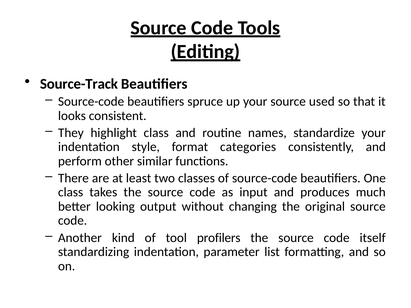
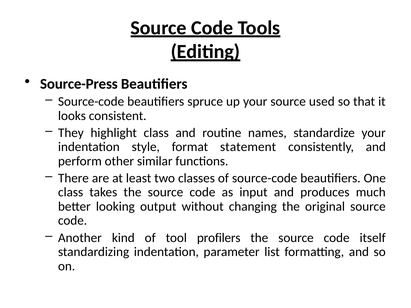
Source-Track: Source-Track -> Source-Press
categories: categories -> statement
